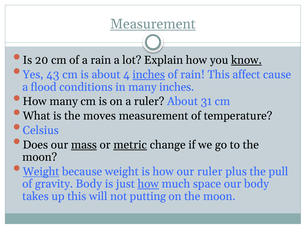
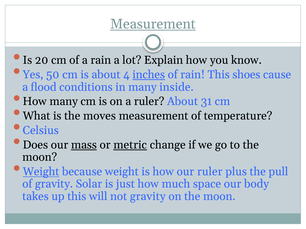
know underline: present -> none
43: 43 -> 50
affect: affect -> shoes
many inches: inches -> inside
gravity Body: Body -> Solar
how at (148, 184) underline: present -> none
not putting: putting -> gravity
